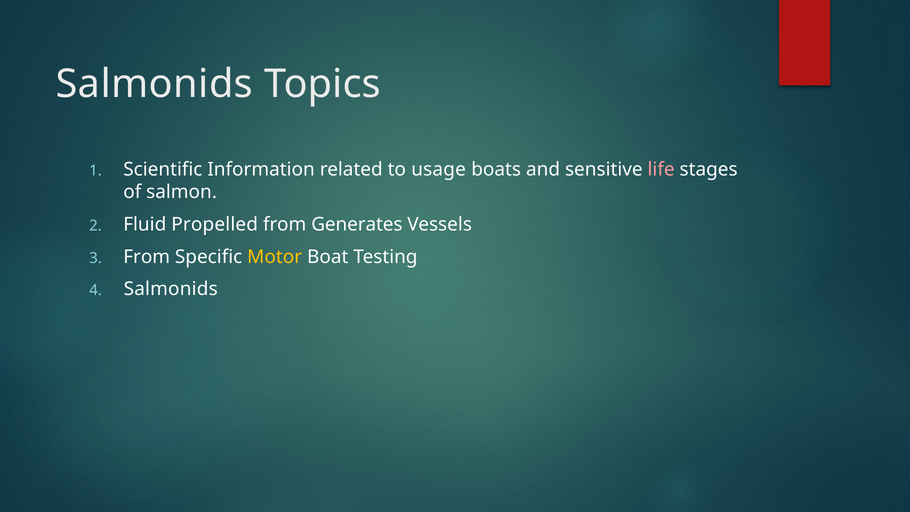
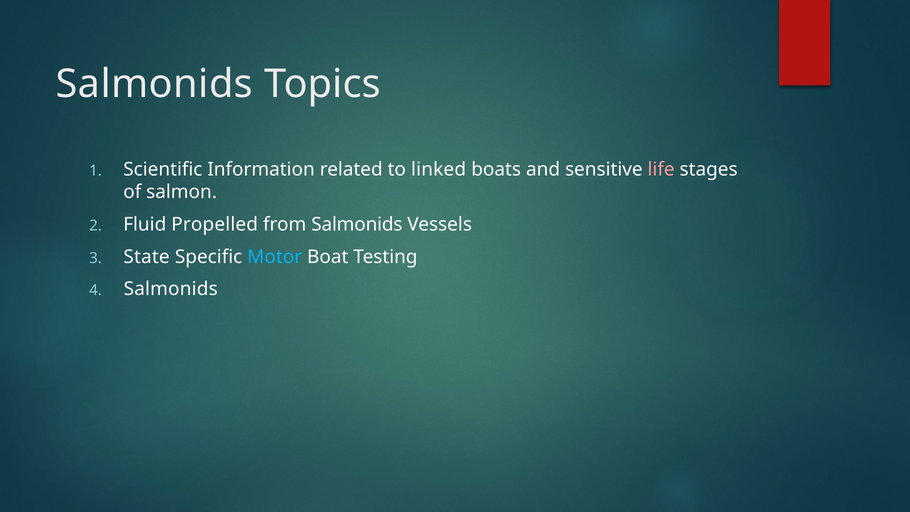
usage: usage -> linked
from Generates: Generates -> Salmonids
From at (147, 257): From -> State
Motor colour: yellow -> light blue
